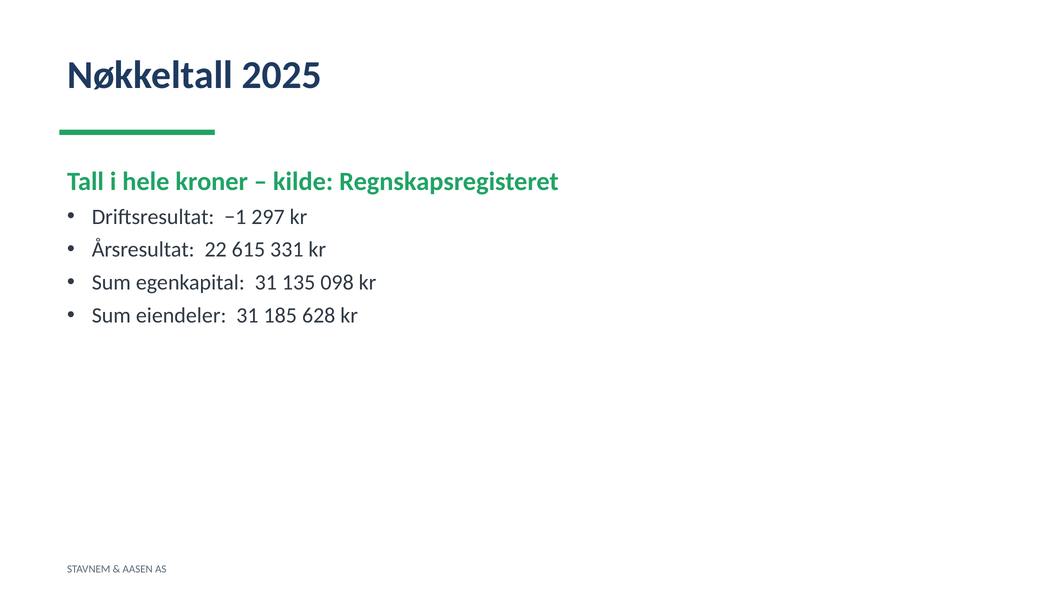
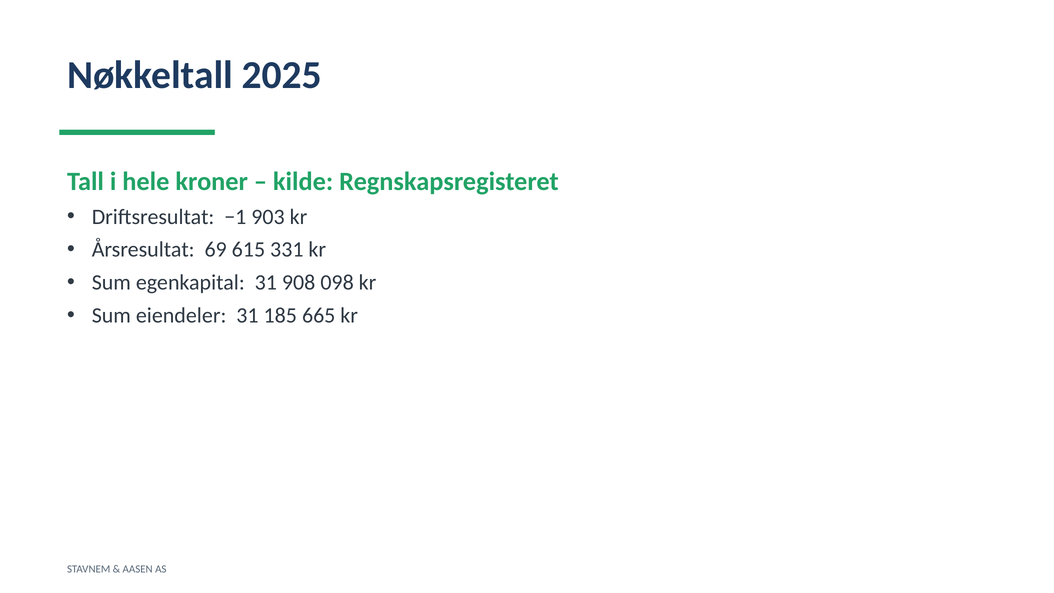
297: 297 -> 903
22: 22 -> 69
135: 135 -> 908
628: 628 -> 665
